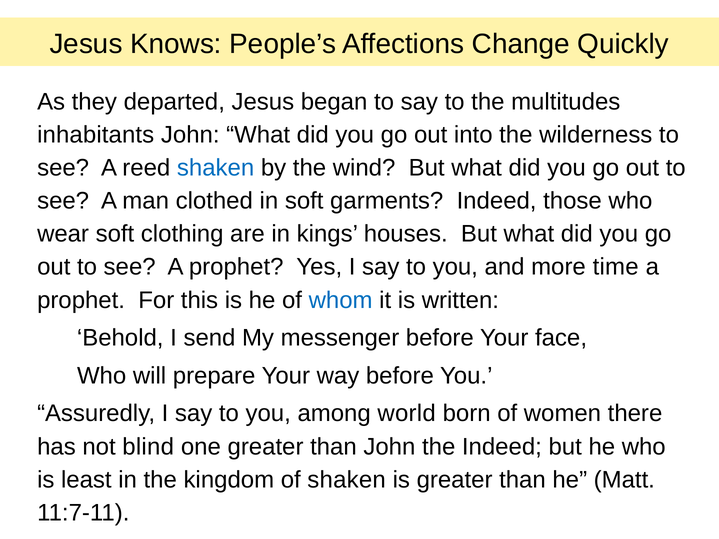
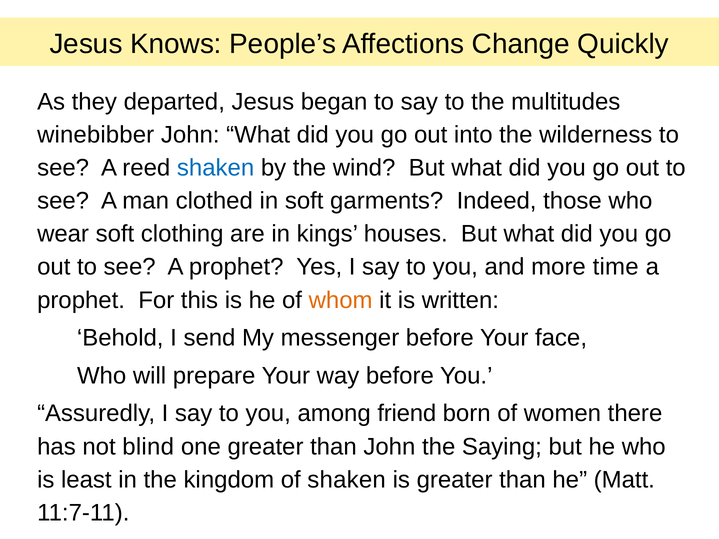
inhabitants: inhabitants -> winebibber
whom colour: blue -> orange
world: world -> friend
the Indeed: Indeed -> Saying
